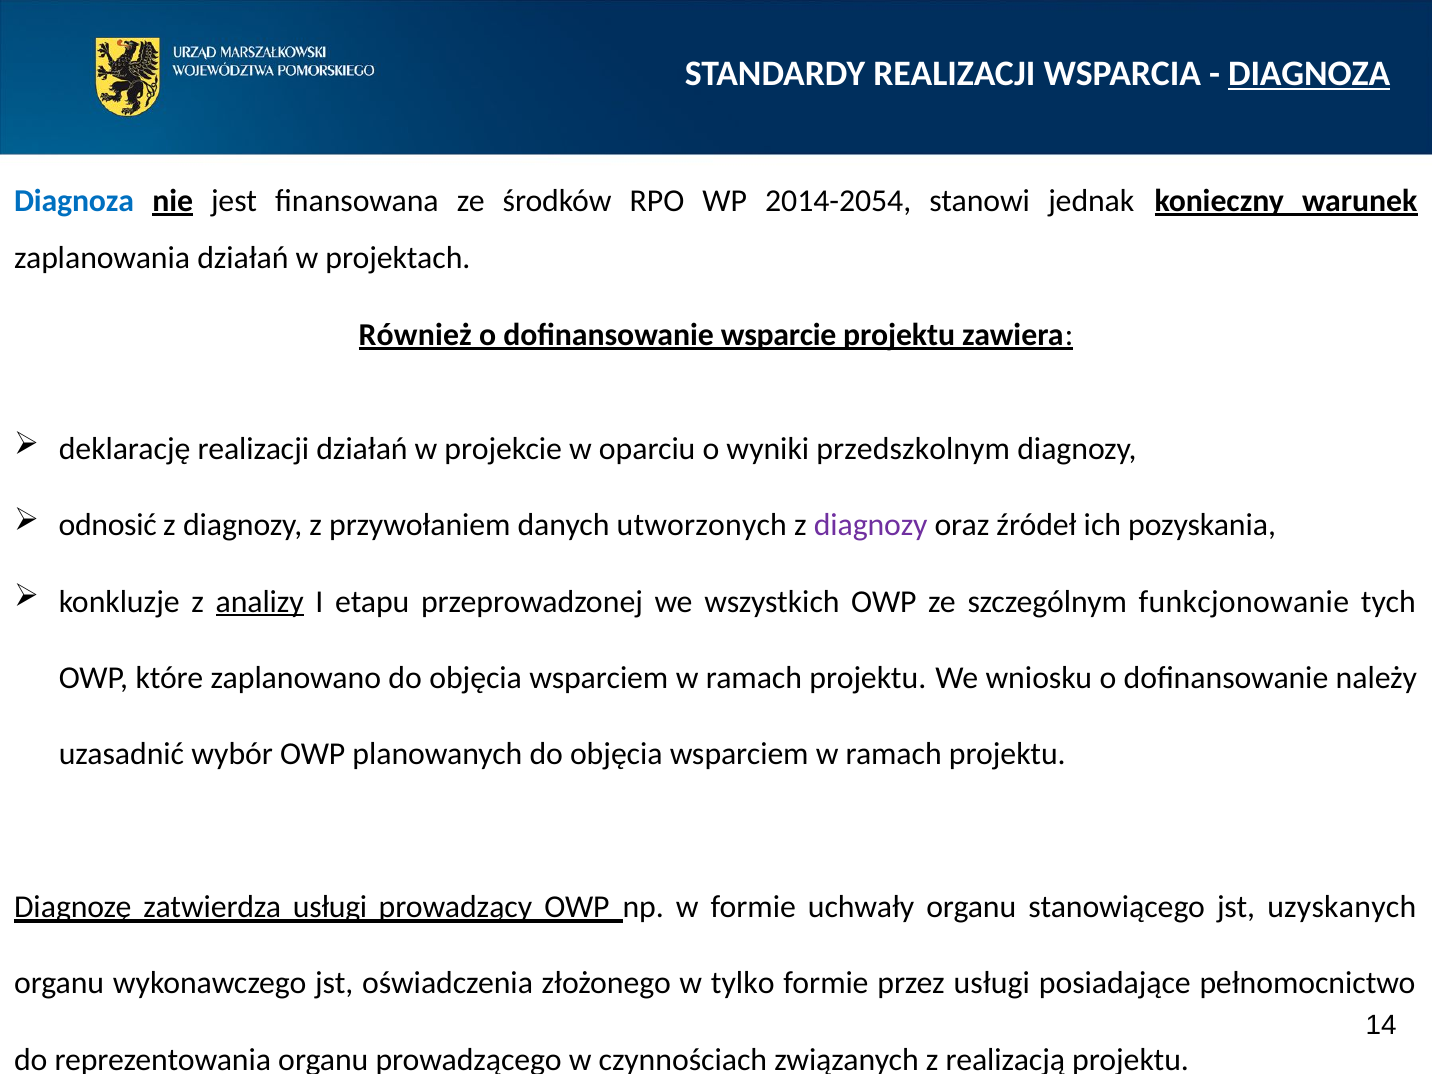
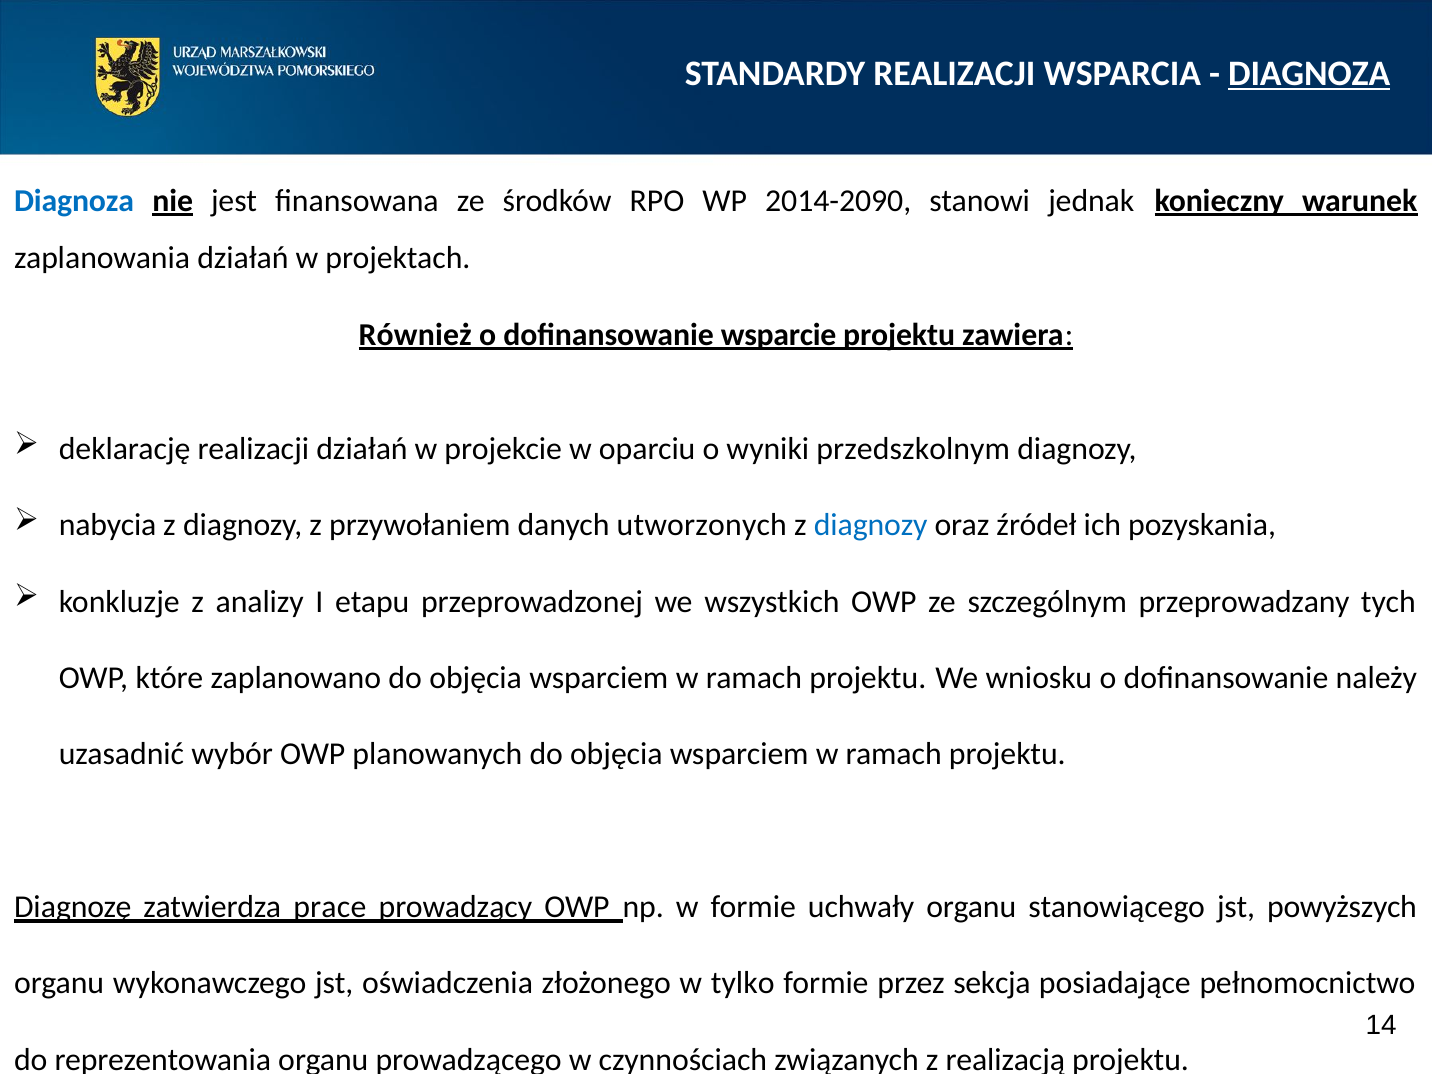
2014-2054: 2014-2054 -> 2014-2090
odnosić: odnosić -> nabycia
diagnozy at (871, 525) colour: purple -> blue
analizy underline: present -> none
funkcjonowanie: funkcjonowanie -> przeprowadzany
zatwierdza usługi: usługi -> prace
uzyskanych: uzyskanych -> powyższych
przez usługi: usługi -> sekcja
